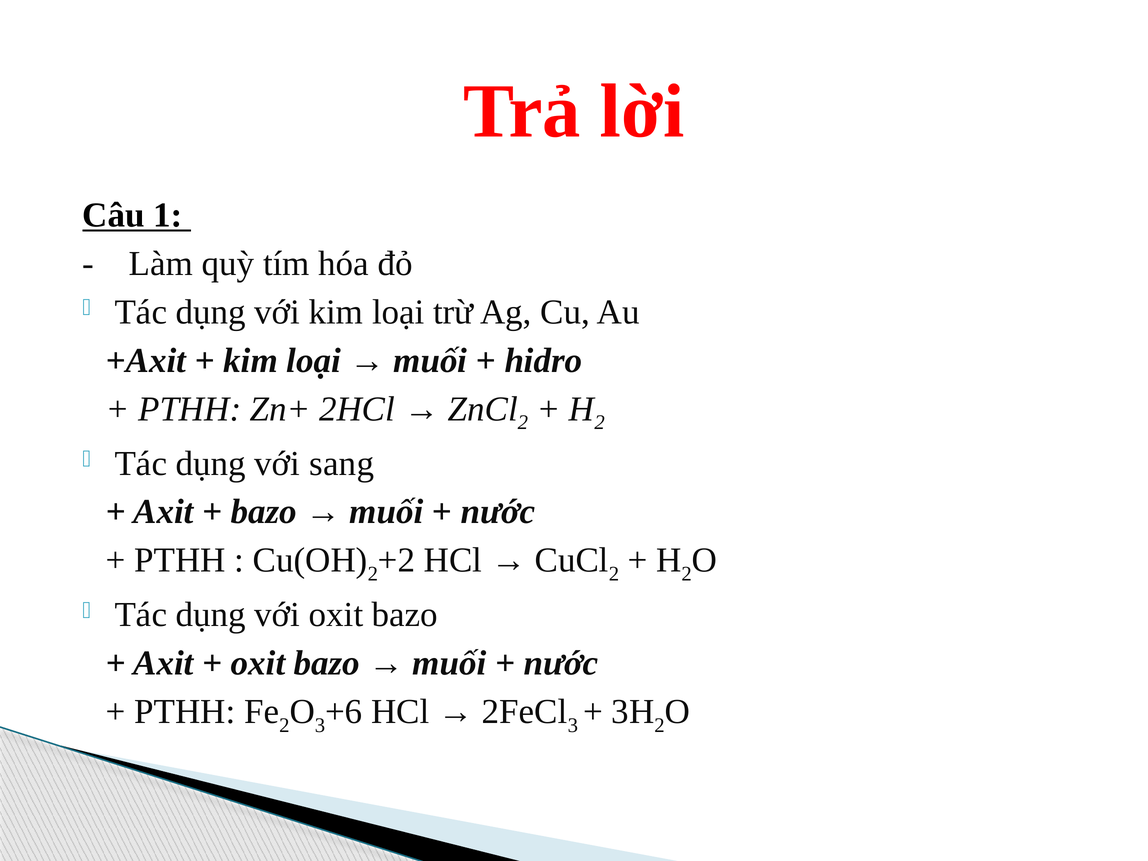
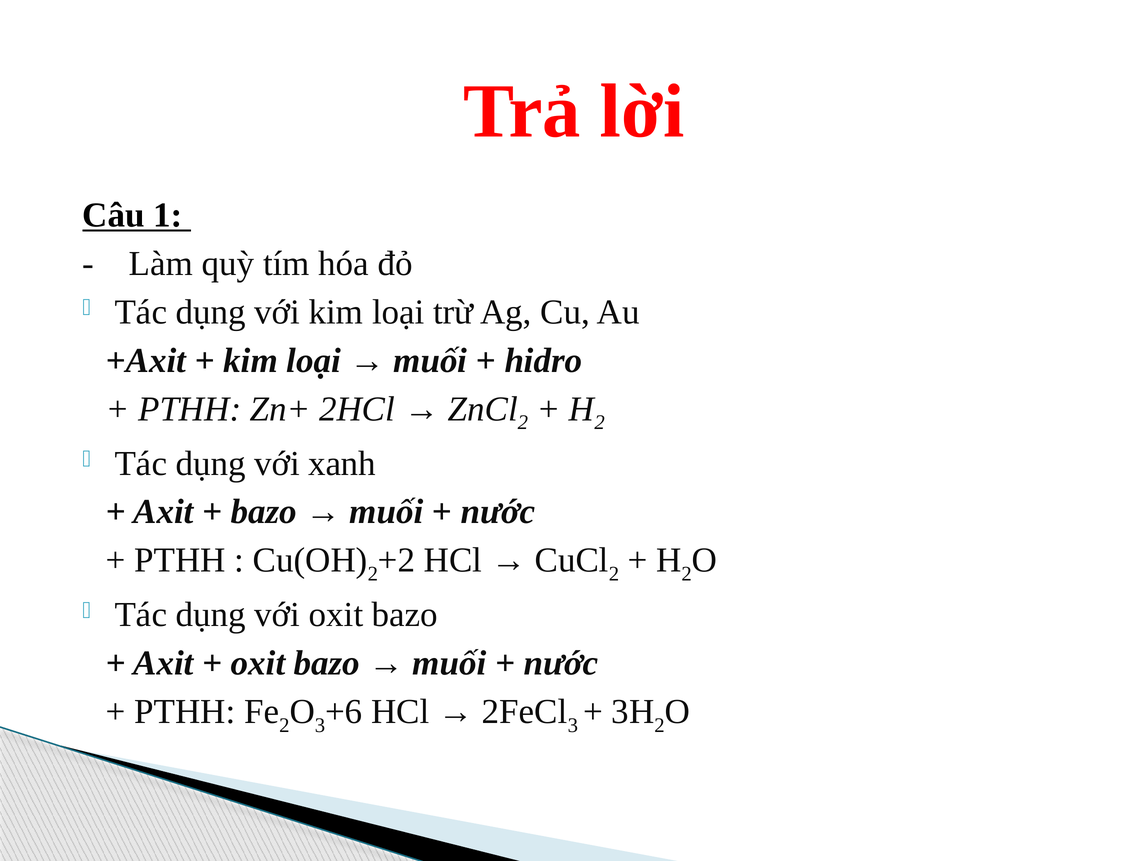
sang: sang -> xanh
